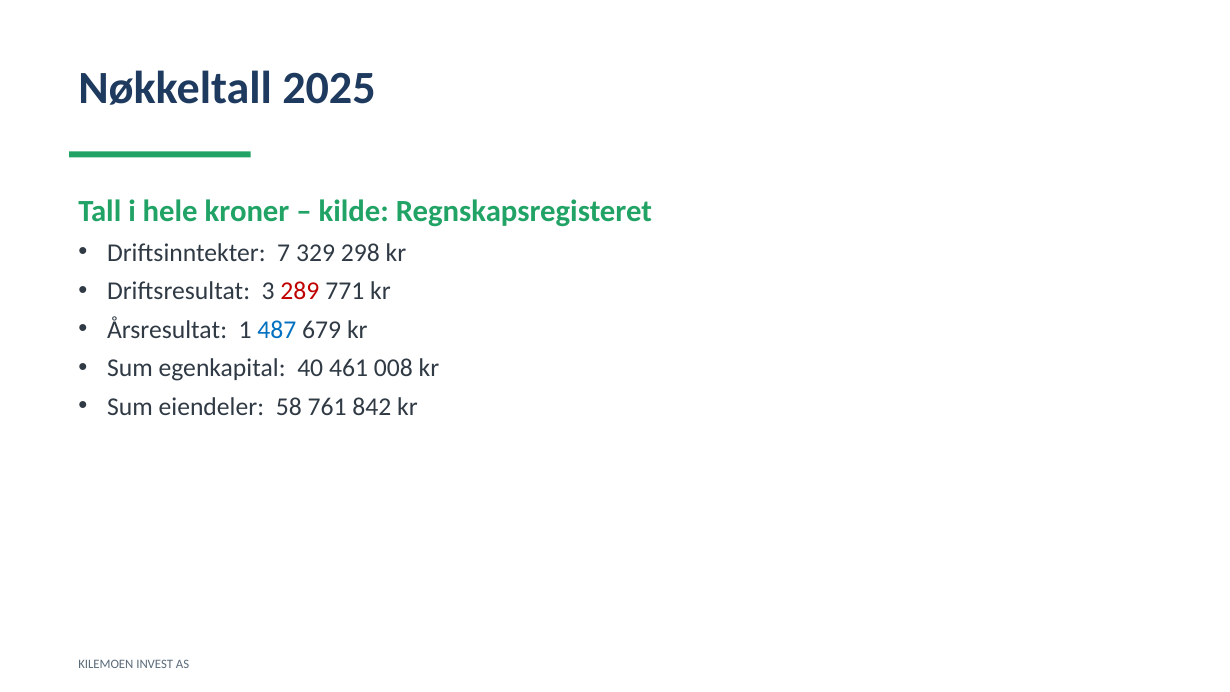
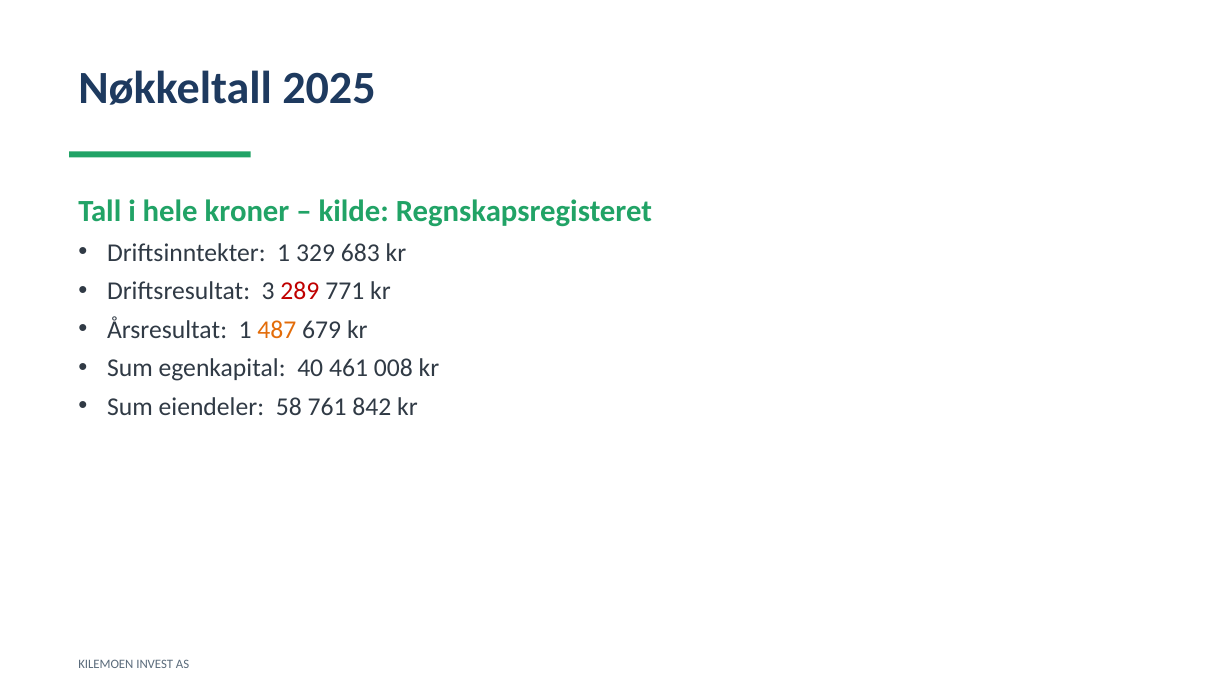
Driftsinntekter 7: 7 -> 1
298: 298 -> 683
487 colour: blue -> orange
